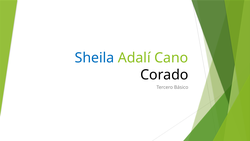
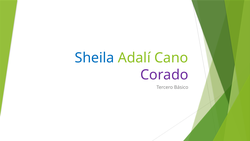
Corado colour: black -> purple
